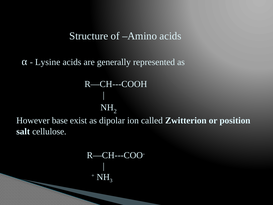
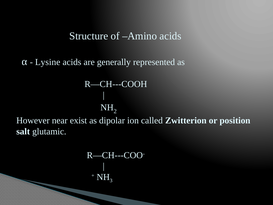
base: base -> near
cellulose: cellulose -> glutamic
